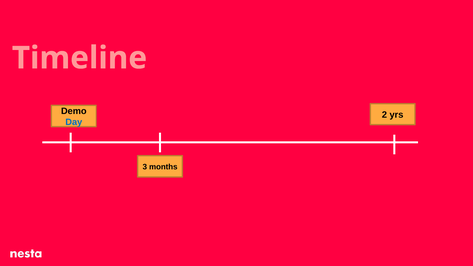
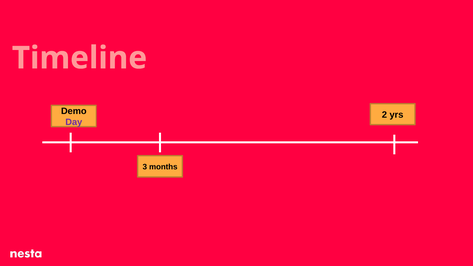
Day colour: blue -> purple
